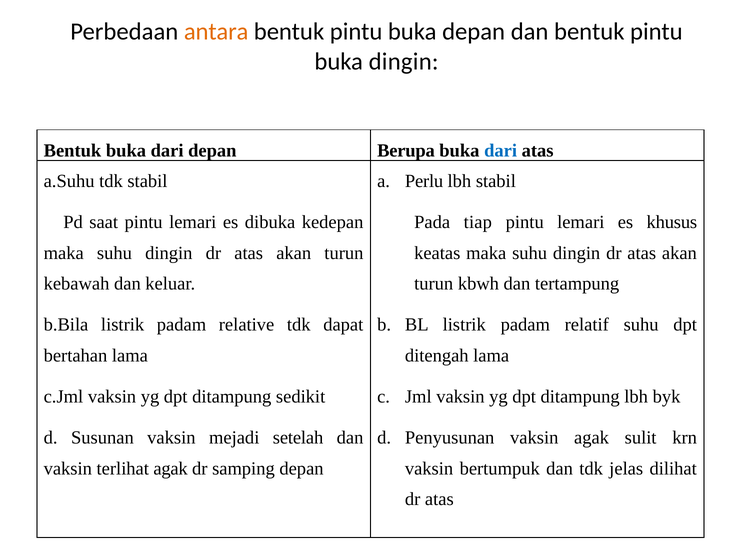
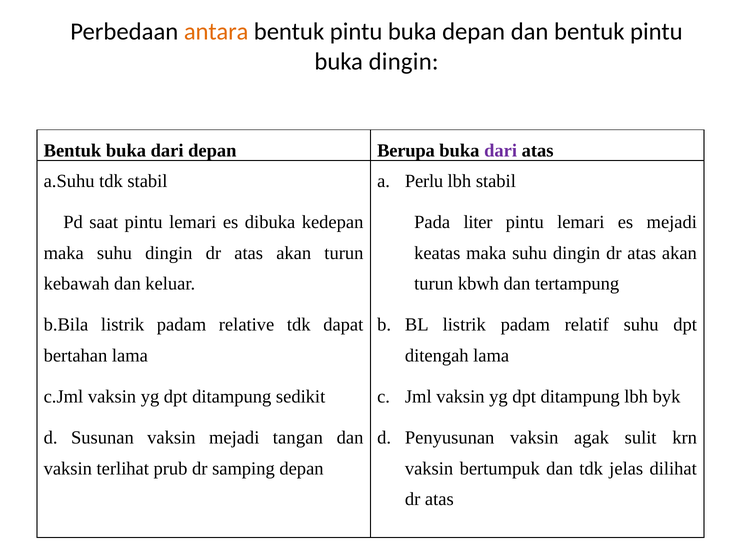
dari at (501, 150) colour: blue -> purple
tiap: tiap -> liter
es khusus: khusus -> mejadi
setelah: setelah -> tangan
terlihat agak: agak -> prub
